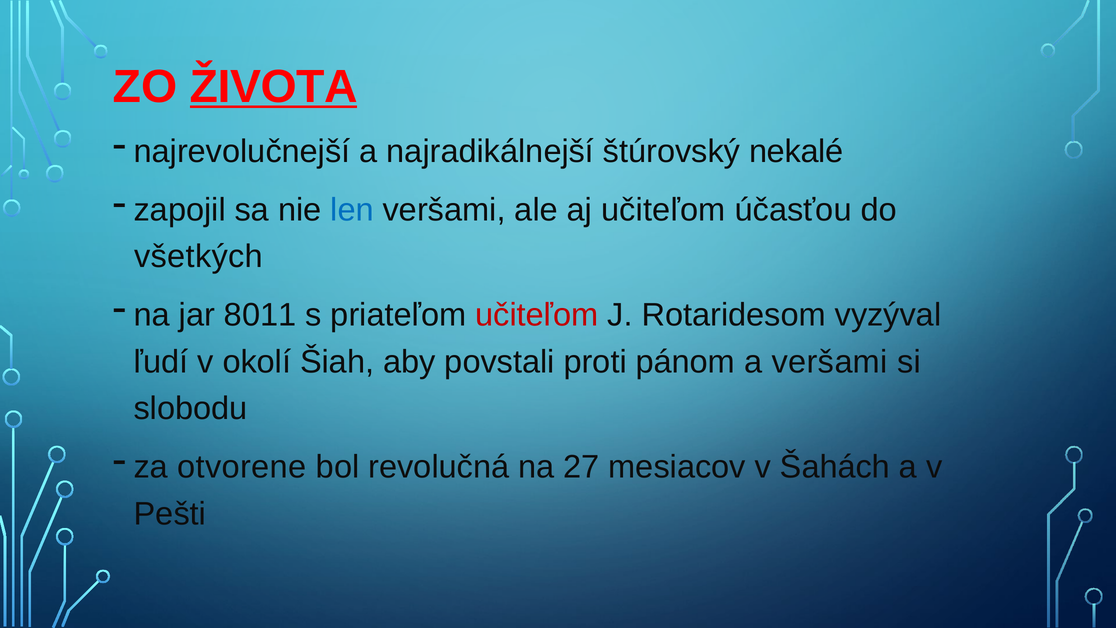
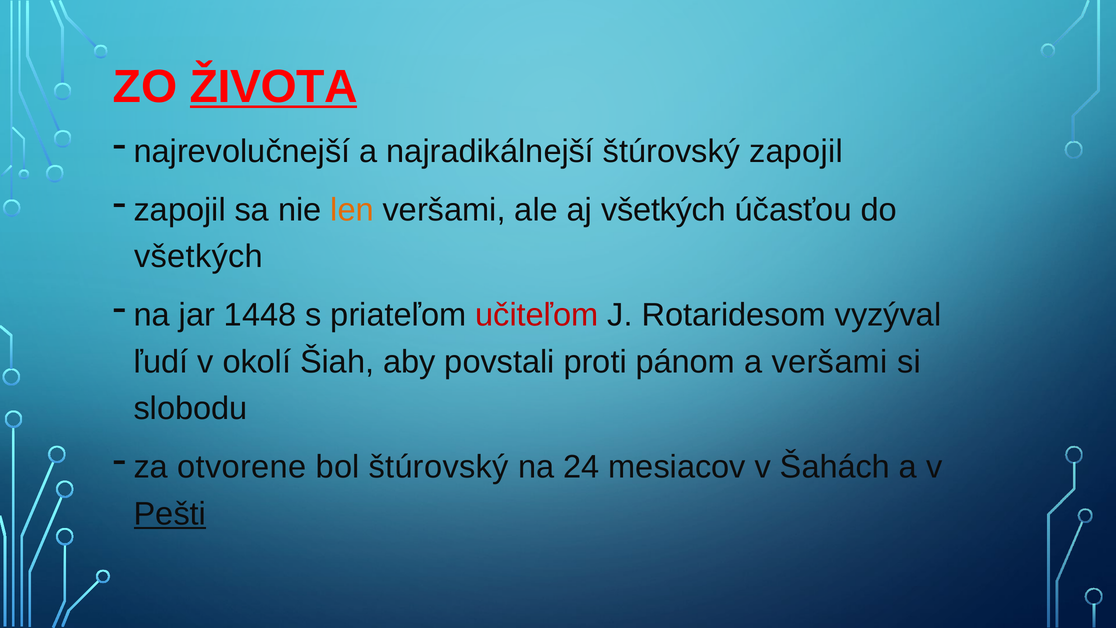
štúrovský nekalé: nekalé -> zapojil
len colour: blue -> orange
aj učiteľom: učiteľom -> všetkých
8011: 8011 -> 1448
bol revolučná: revolučná -> štúrovský
27: 27 -> 24
Pešti underline: none -> present
